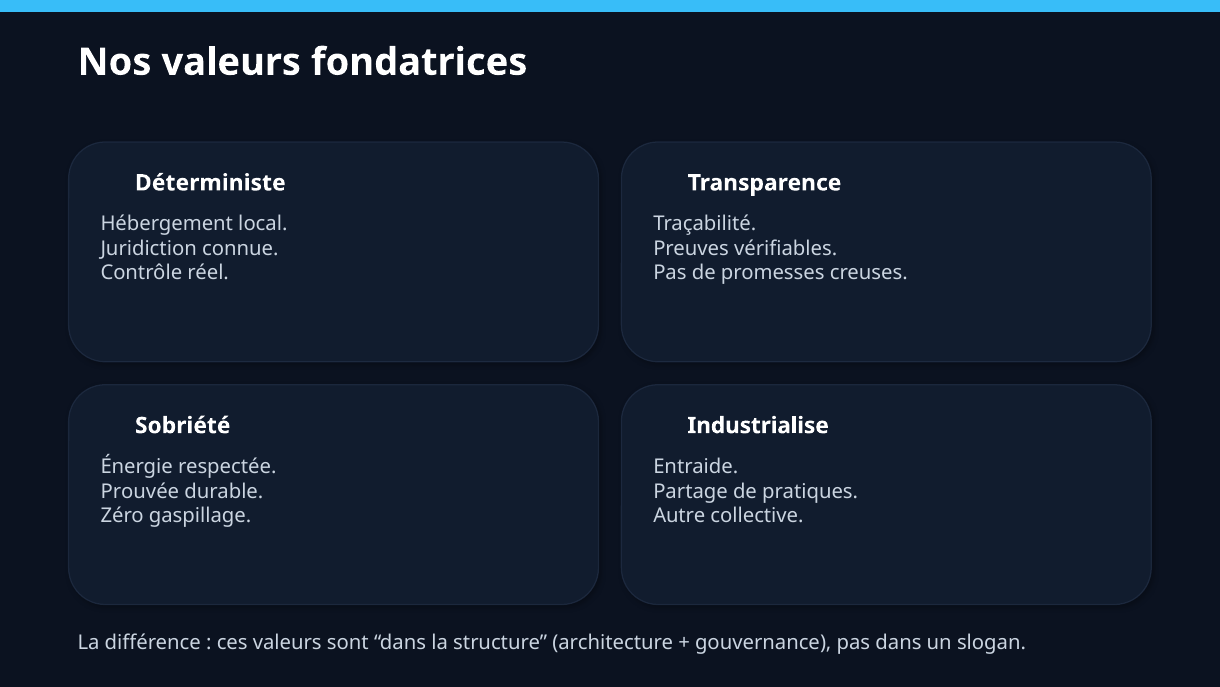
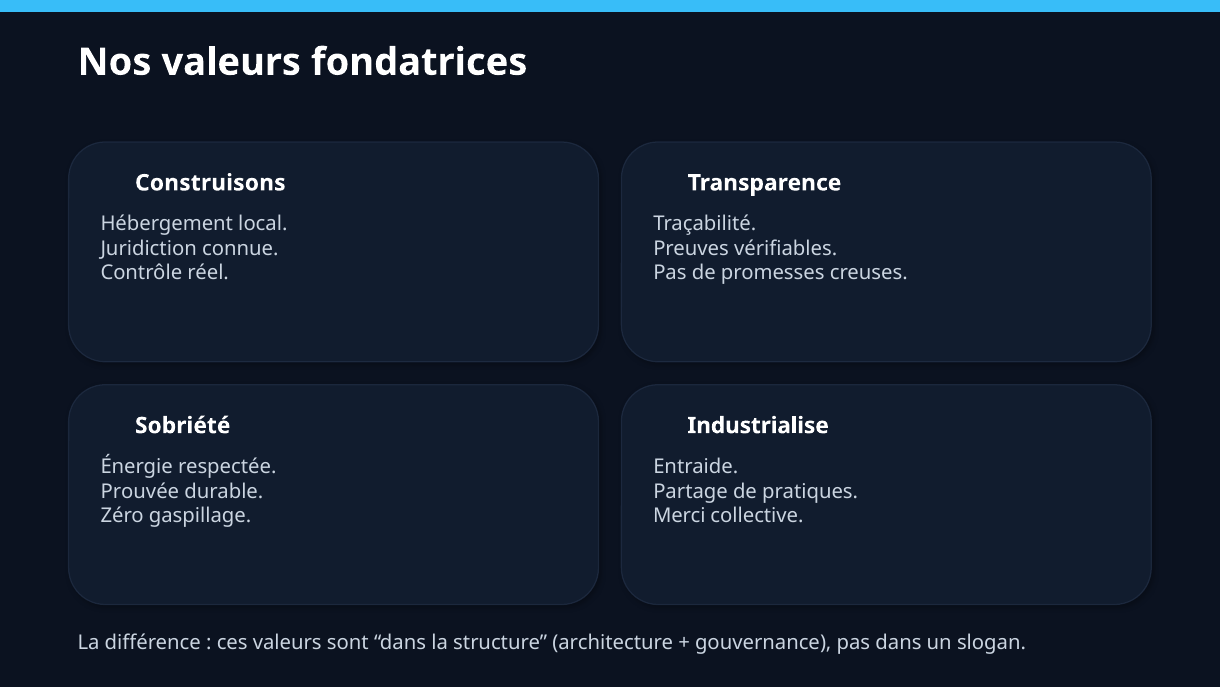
Déterministe: Déterministe -> Construisons
Autre: Autre -> Merci
